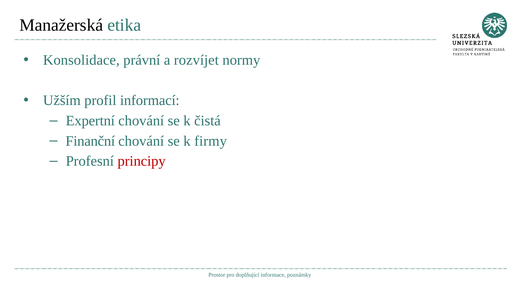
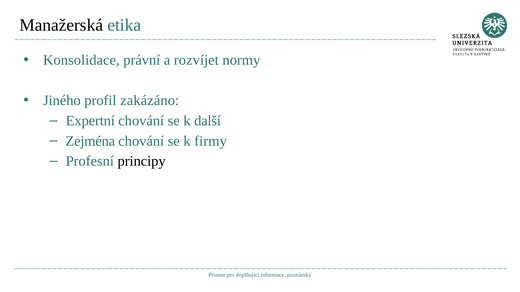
Užším: Užším -> Jiného
informací: informací -> zakázáno
čistá: čistá -> další
Finanční: Finanční -> Zejména
principy colour: red -> black
